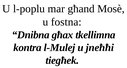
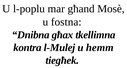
jneħħi: jneħħi -> hemm
